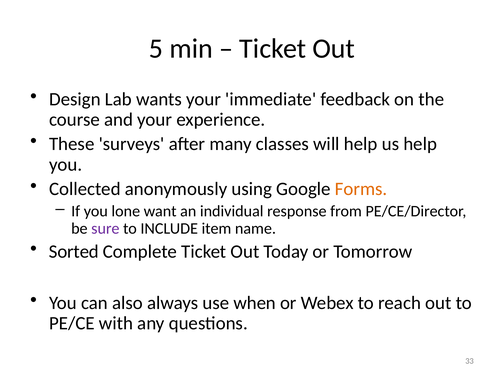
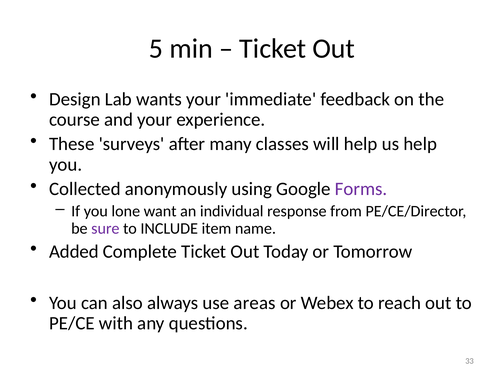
Forms colour: orange -> purple
Sorted: Sorted -> Added
when: when -> areas
